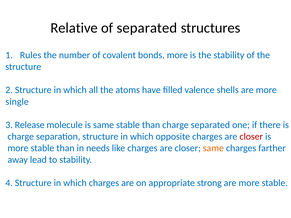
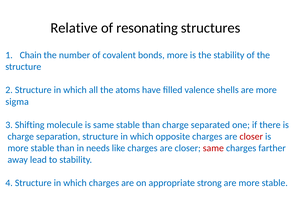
of separated: separated -> resonating
Rules: Rules -> Chain
single: single -> sigma
Release: Release -> Shifting
same at (213, 148) colour: orange -> red
